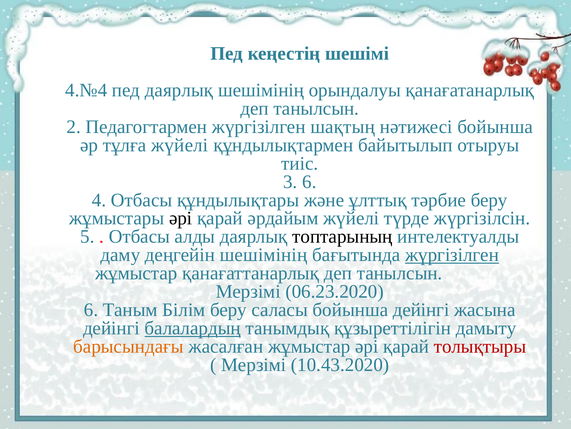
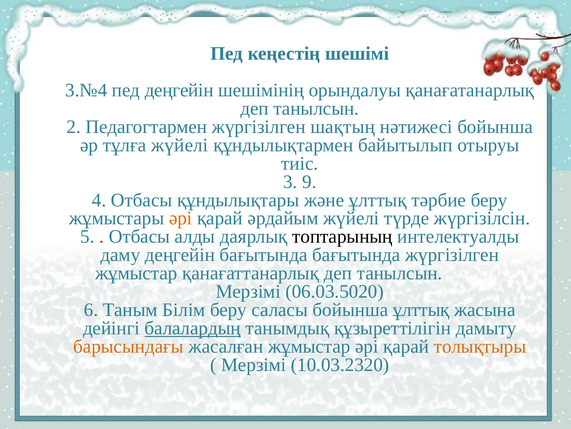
4.№4: 4.№4 -> 3.№4
пед даярлық: даярлық -> деңгейін
3 6: 6 -> 9
әрі at (181, 218) colour: black -> orange
деңгейін шешімінің: шешімінің -> бағытында
жүргізілген at (452, 255) underline: present -> none
06.23.2020: 06.23.2020 -> 06.03.5020
бойынша дейінгі: дейінгі -> ұлттық
толықтыры colour: red -> orange
10.43.2020: 10.43.2020 -> 10.03.2320
